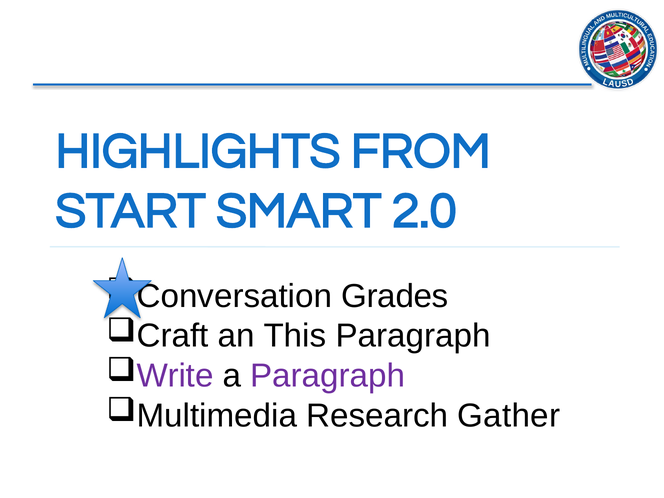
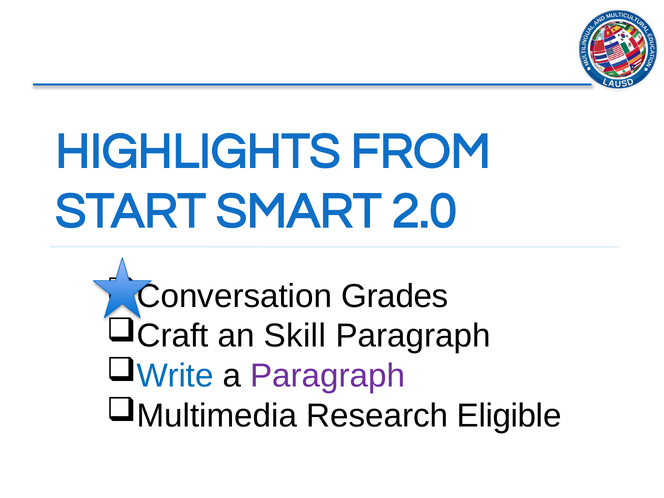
This: This -> Skill
Write colour: purple -> blue
Gather: Gather -> Eligible
